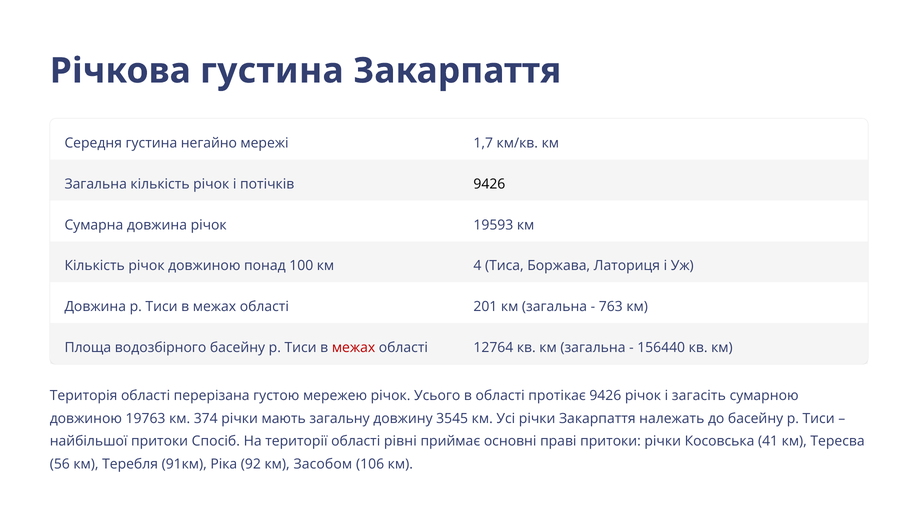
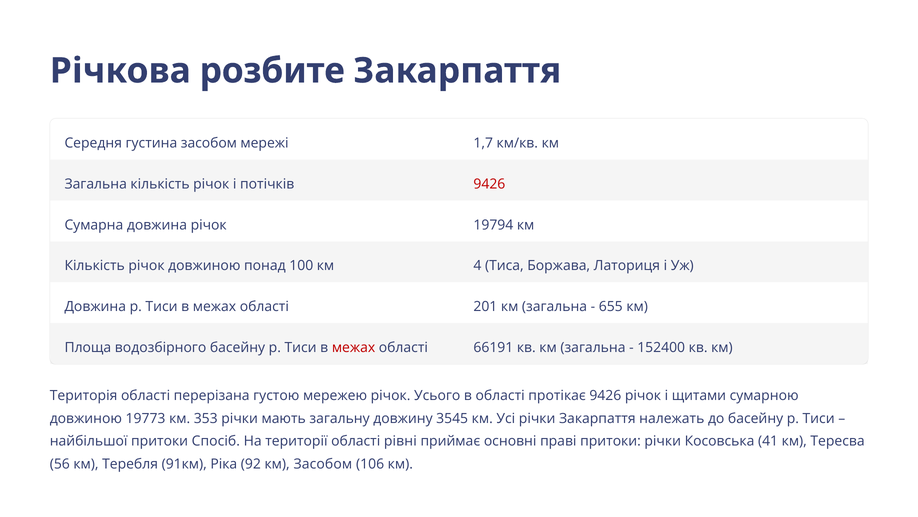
Річкова густина: густина -> розбите
густина негайно: негайно -> засобом
9426 at (489, 184) colour: black -> red
19593: 19593 -> 19794
763: 763 -> 655
12764: 12764 -> 66191
156440: 156440 -> 152400
загасіть: загасіть -> щитами
19763: 19763 -> 19773
374: 374 -> 353
